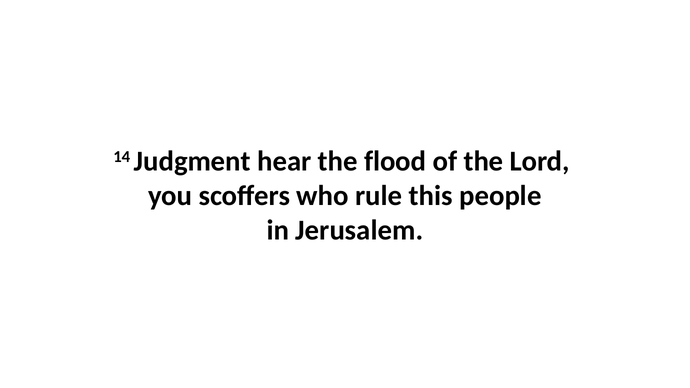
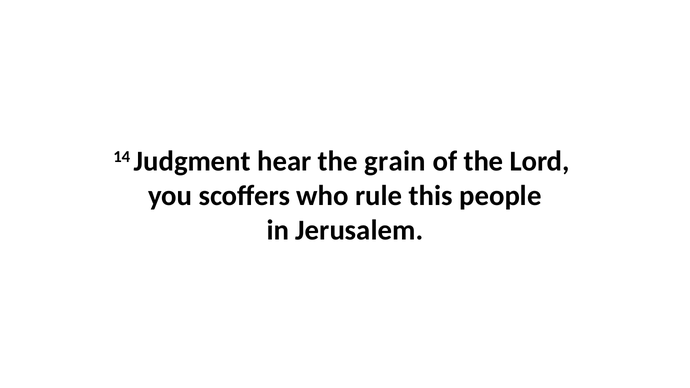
flood: flood -> grain
